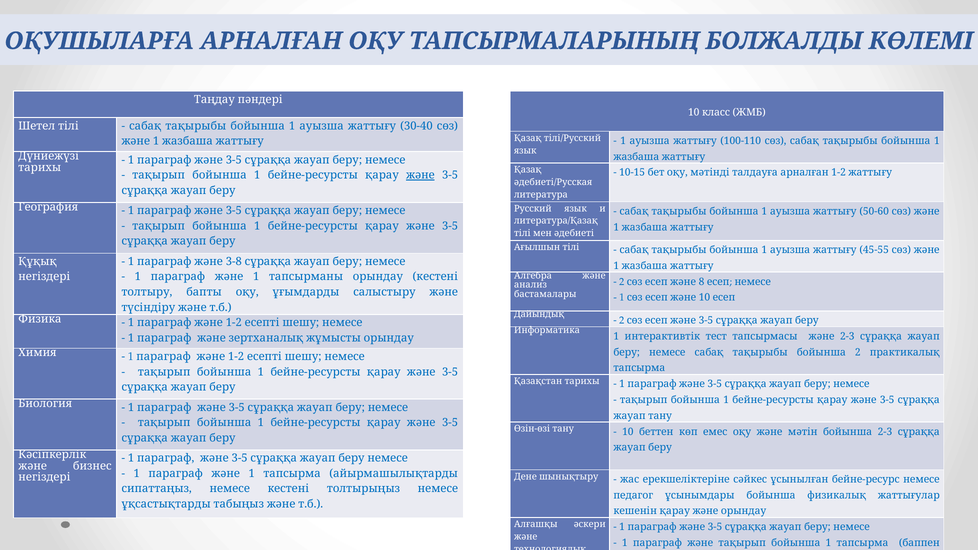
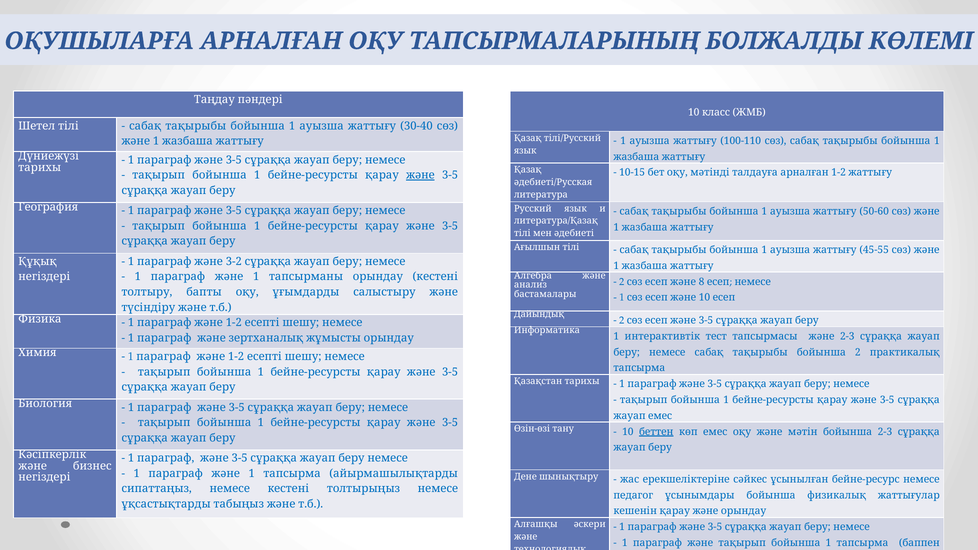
3-8: 3-8 -> 3-2
жауап тану: тану -> емес
беттен underline: none -> present
